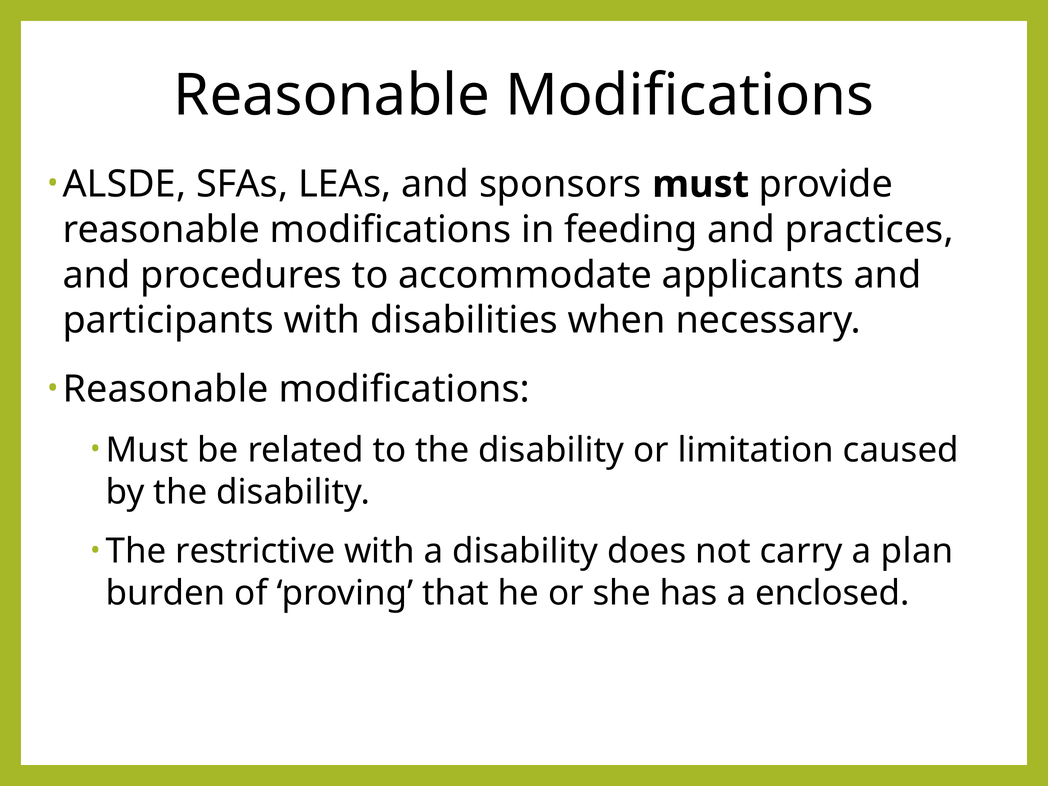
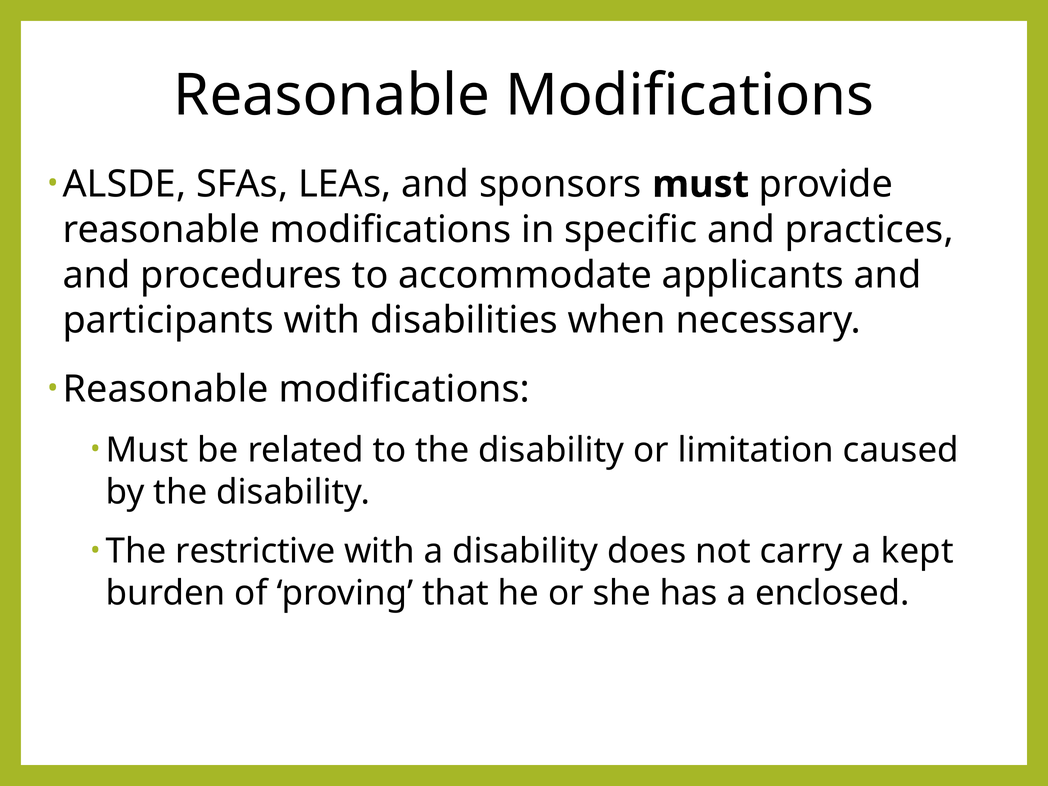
feeding: feeding -> specific
plan: plan -> kept
